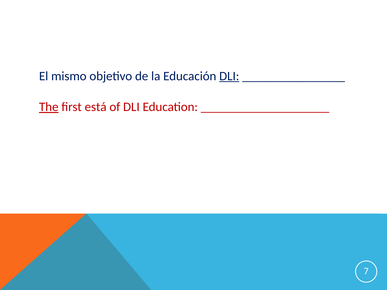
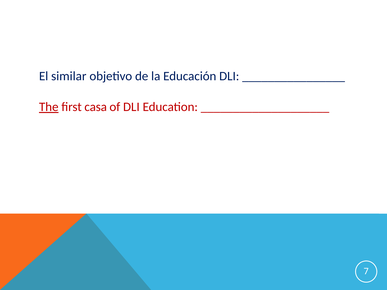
mismo: mismo -> similar
DLI at (229, 76) underline: present -> none
está: está -> casa
